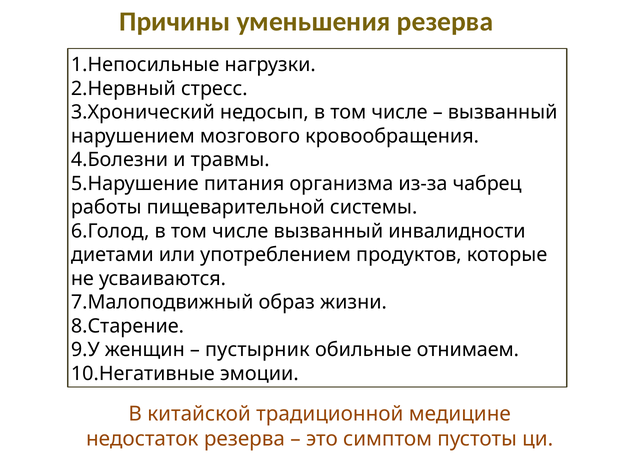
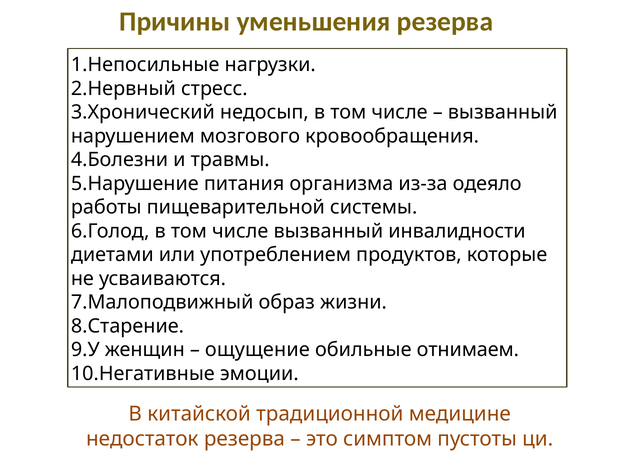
чабрец: чабрец -> одеяло
пустырник: пустырник -> ощущение
